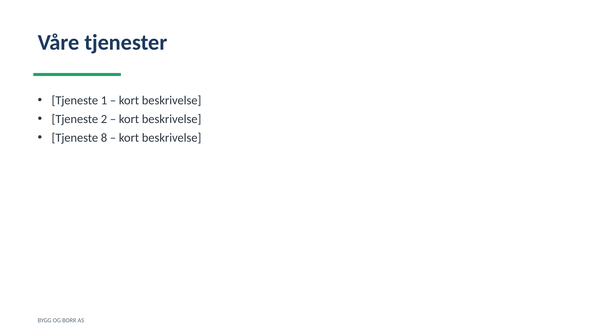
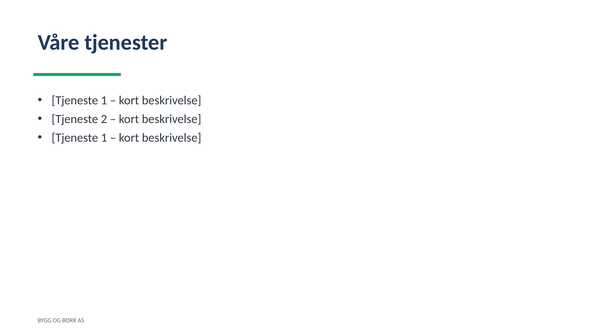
8 at (104, 138): 8 -> 1
